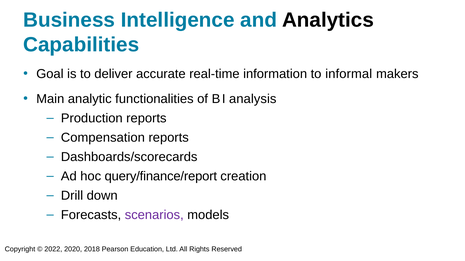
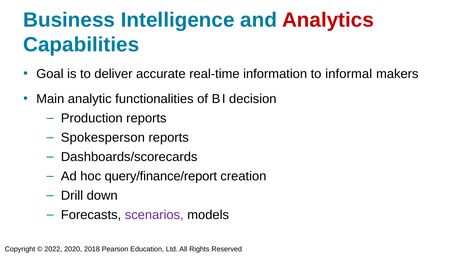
Analytics colour: black -> red
analysis: analysis -> decision
Compensation: Compensation -> Spokesperson
